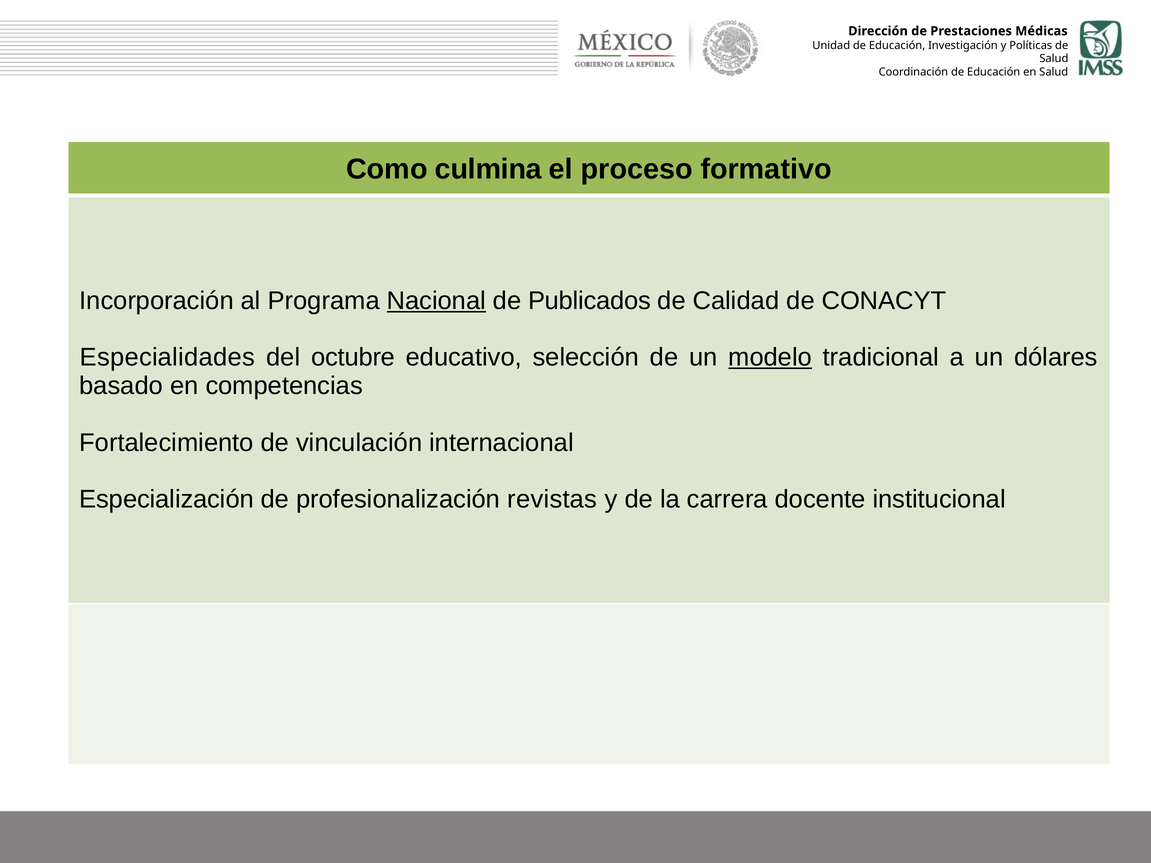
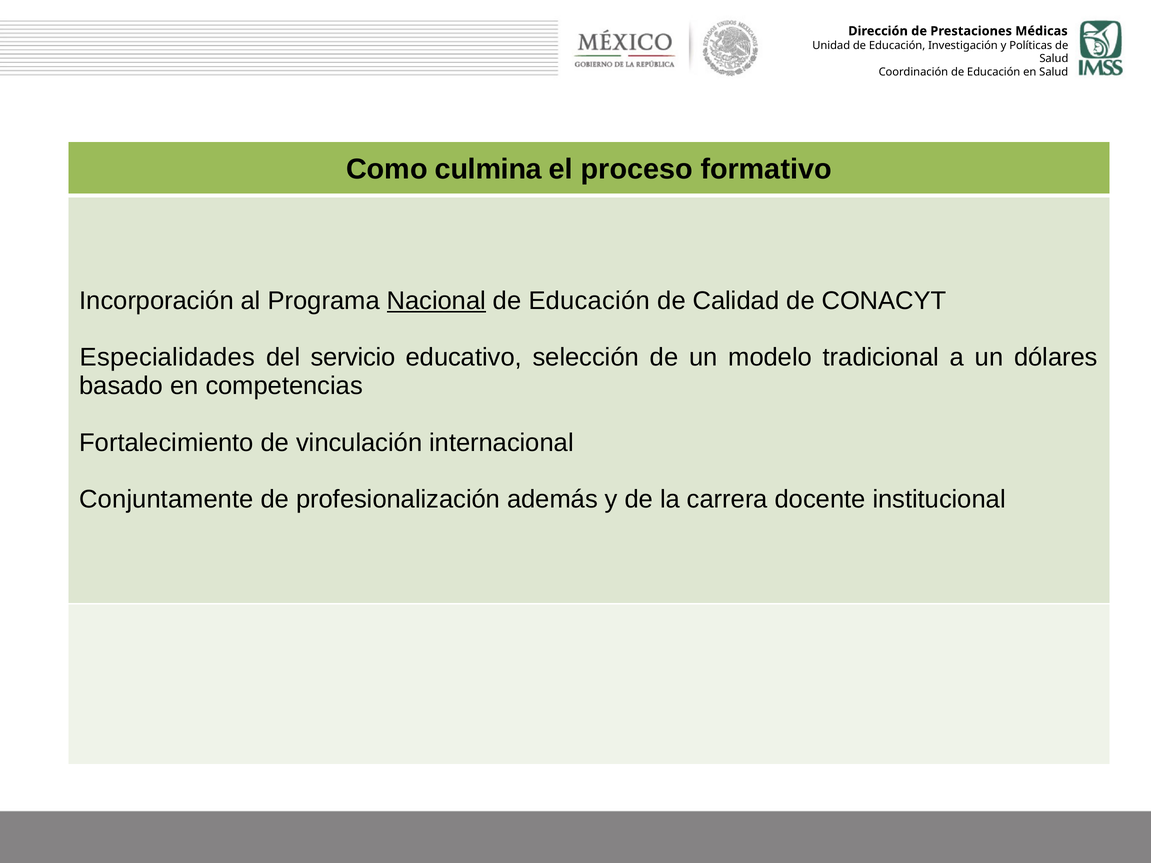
Publicados at (589, 301): Publicados -> Educación
octubre: octubre -> servicio
modelo underline: present -> none
Especialización: Especialización -> Conjuntamente
revistas: revistas -> además
